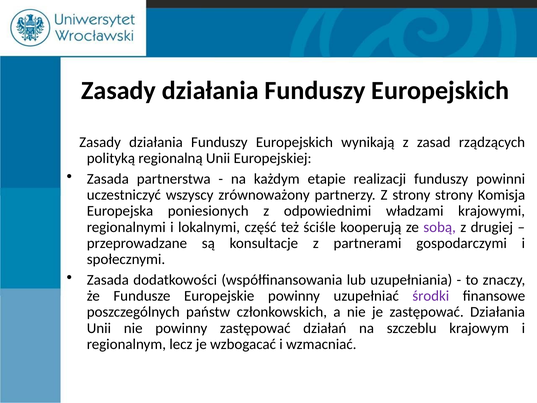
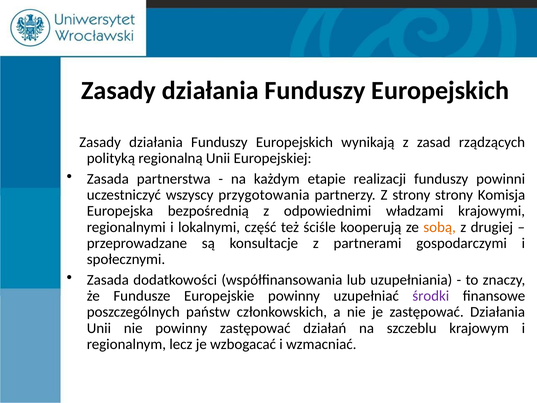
zrównoważony: zrównoważony -> przygotowania
poniesionych: poniesionych -> bezpośrednią
sobą colour: purple -> orange
